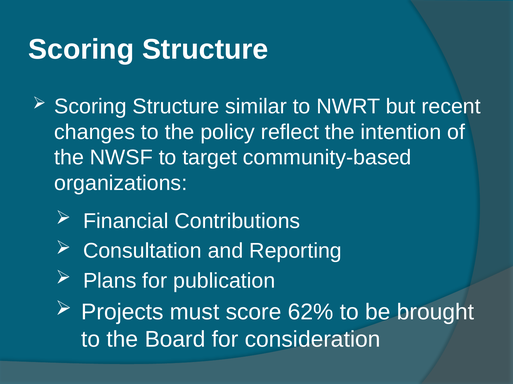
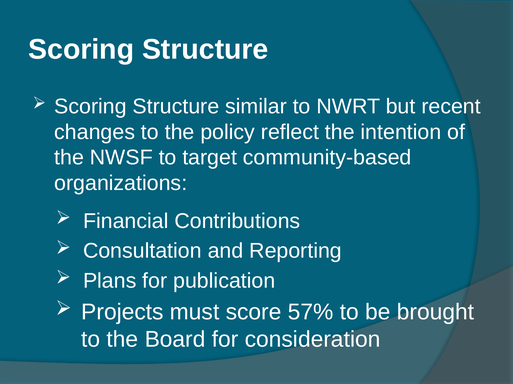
62%: 62% -> 57%
